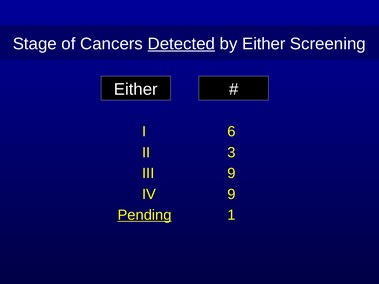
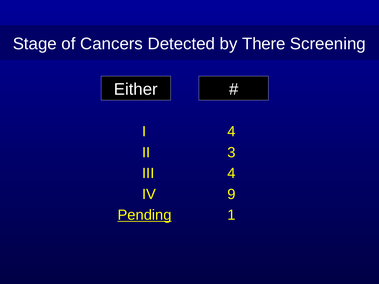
Detected underline: present -> none
by Either: Either -> There
I 6: 6 -> 4
III 9: 9 -> 4
